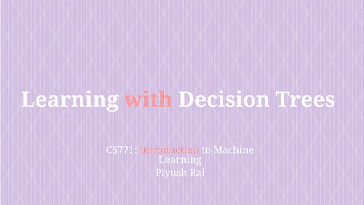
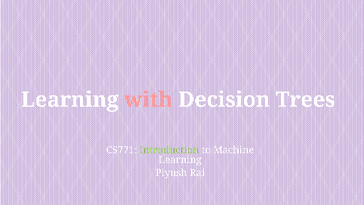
Introduction colour: pink -> light green
